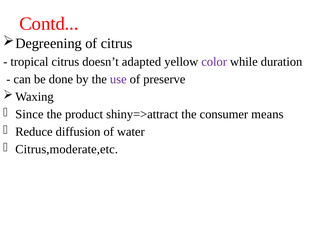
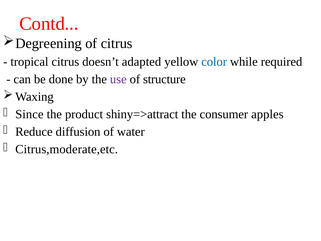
color colour: purple -> blue
duration: duration -> required
preserve: preserve -> structure
means: means -> apples
